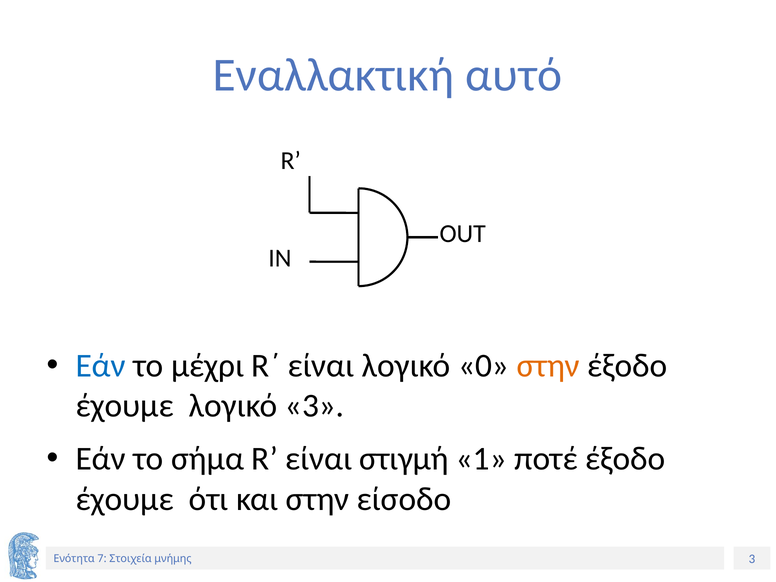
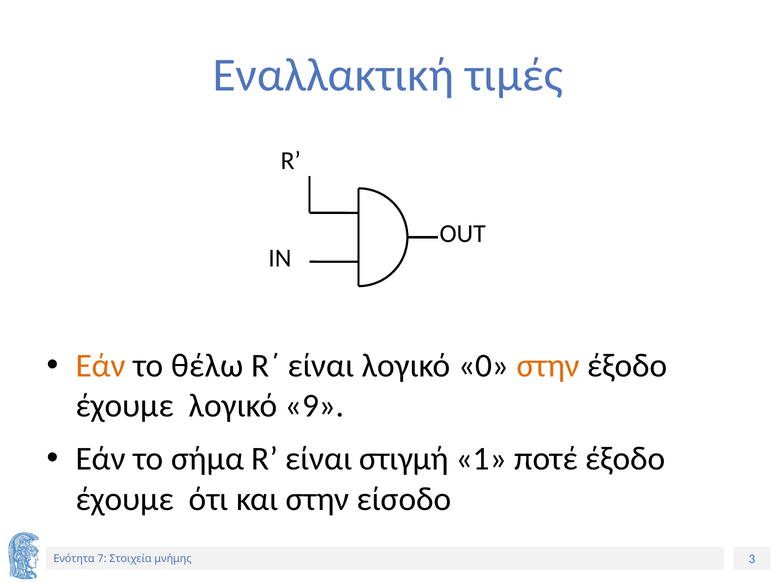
αυτό: αυτό -> τιμές
Εάν at (101, 366) colour: blue -> orange
μέχρι: μέχρι -> θέλω
λογικό 3: 3 -> 9
